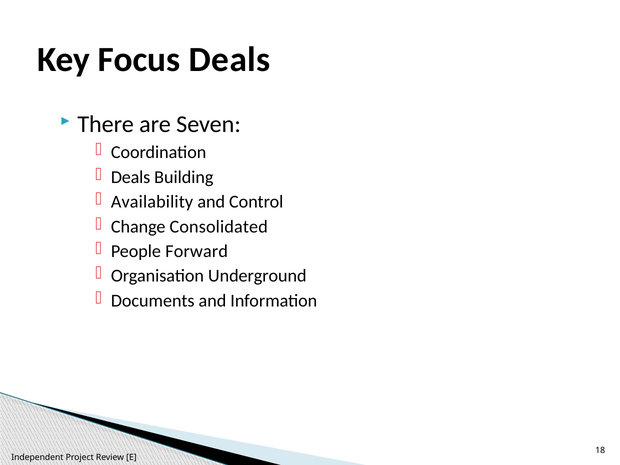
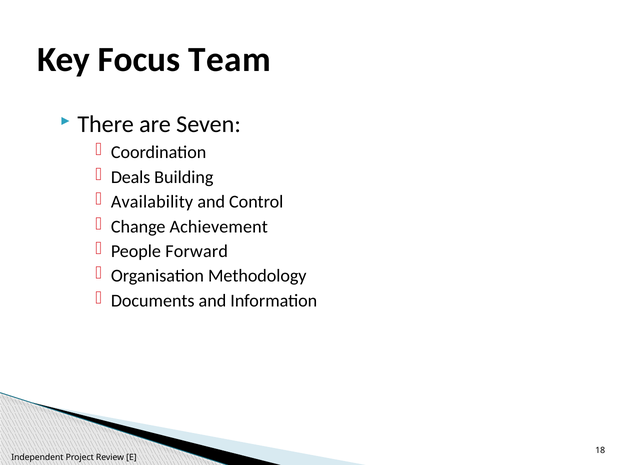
Focus Deals: Deals -> Team
Consolidated: Consolidated -> Achievement
Underground: Underground -> Methodology
